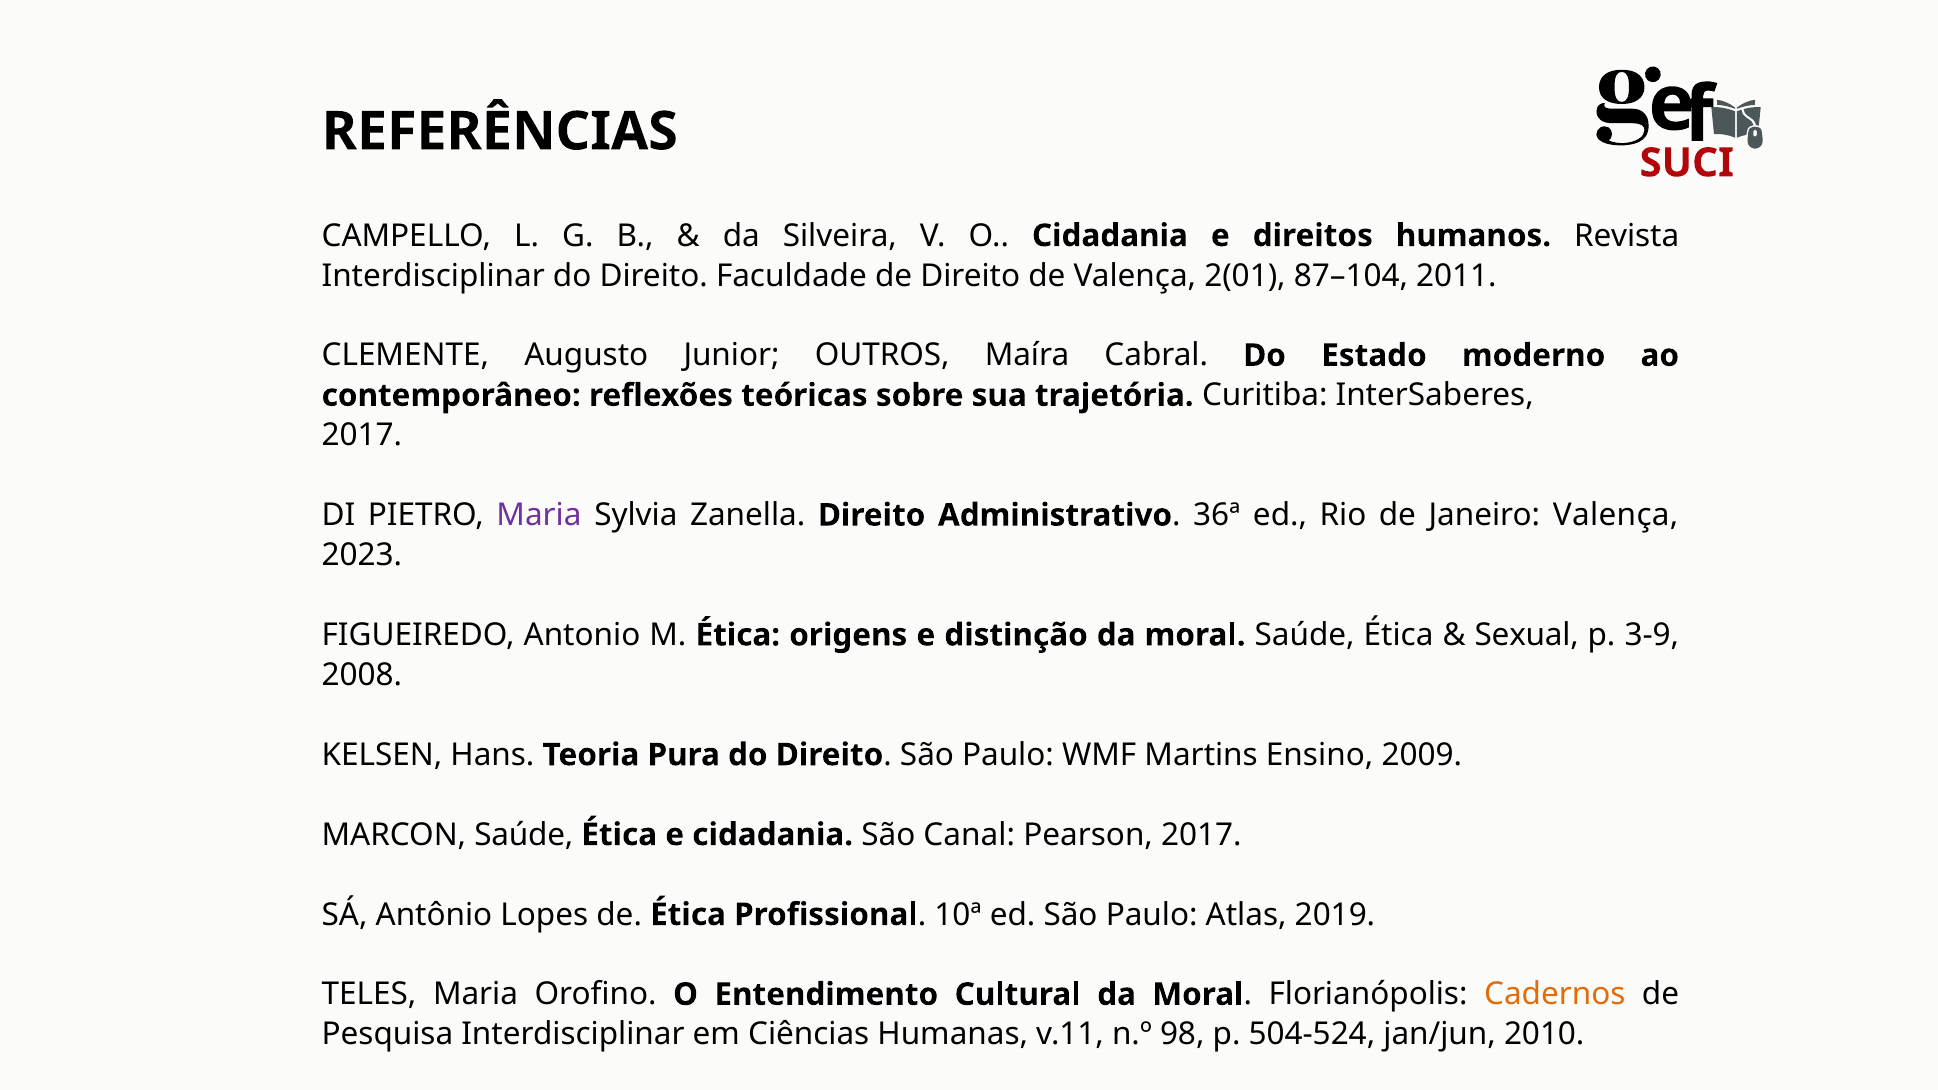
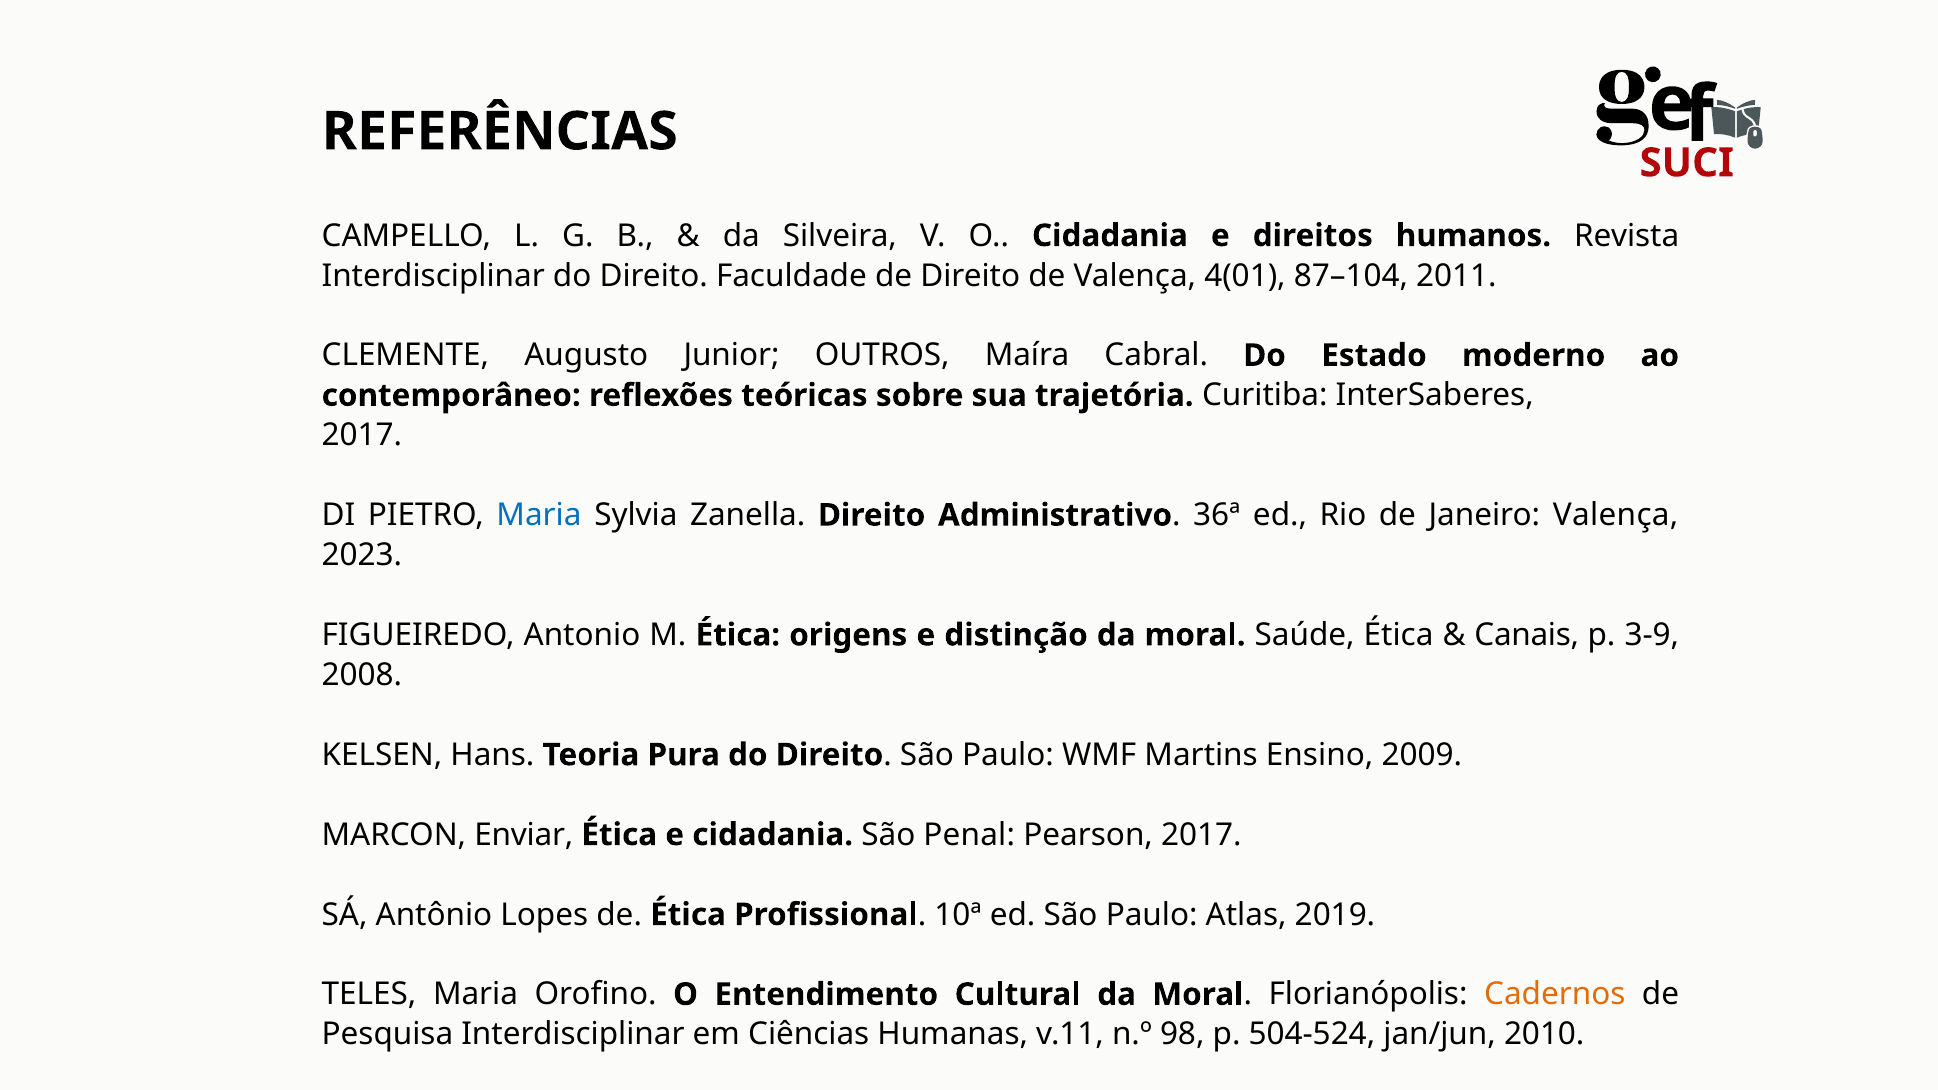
2(01: 2(01 -> 4(01
Maria at (539, 515) colour: purple -> blue
Sexual: Sexual -> Canais
MARCON Saúde: Saúde -> Enviar
Canal: Canal -> Penal
